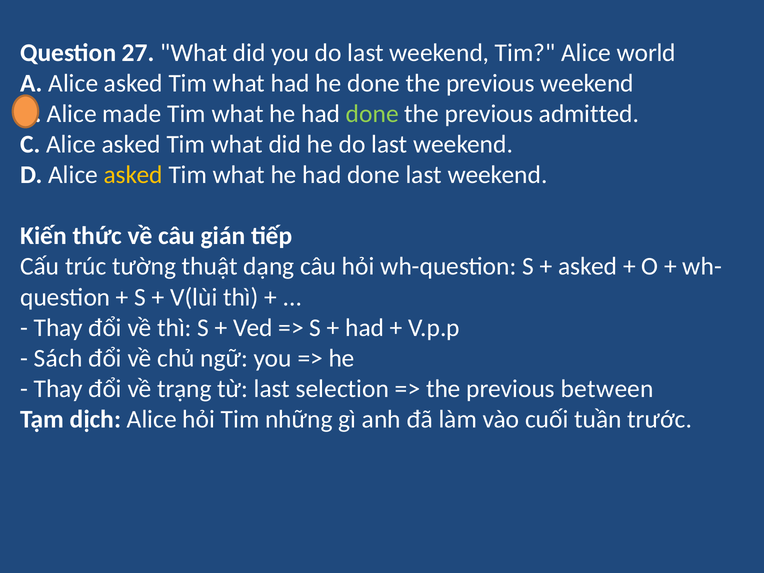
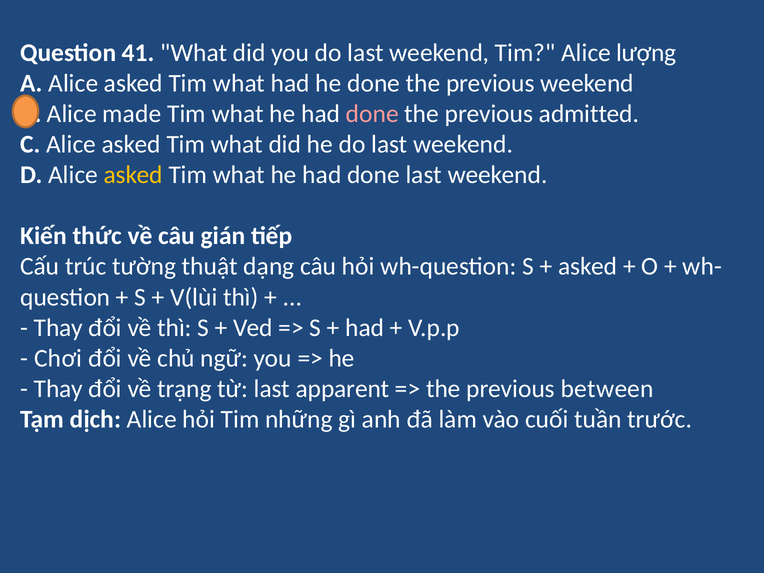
27: 27 -> 41
world: world -> lượng
done at (372, 114) colour: light green -> pink
Sách: Sách -> Chơi
selection: selection -> apparent
